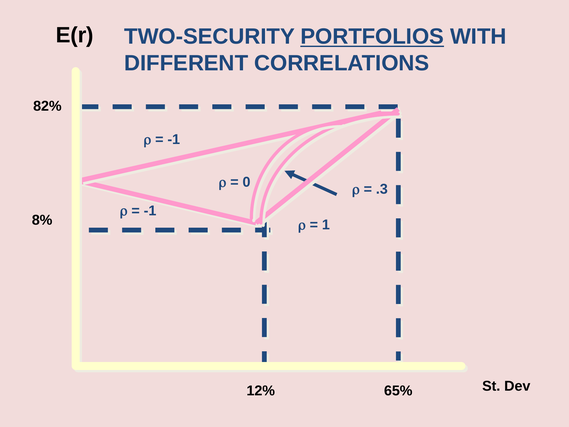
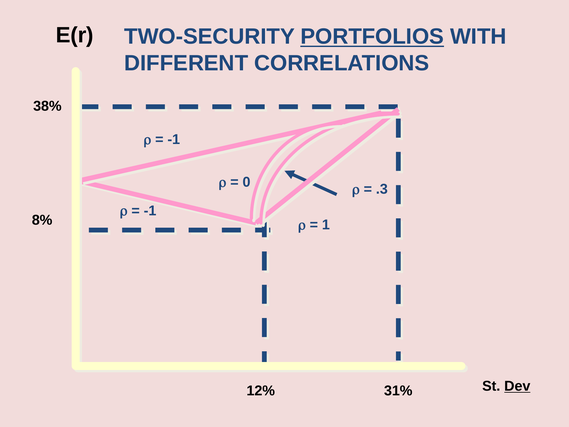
82%: 82% -> 38%
65%: 65% -> 31%
Dev underline: none -> present
